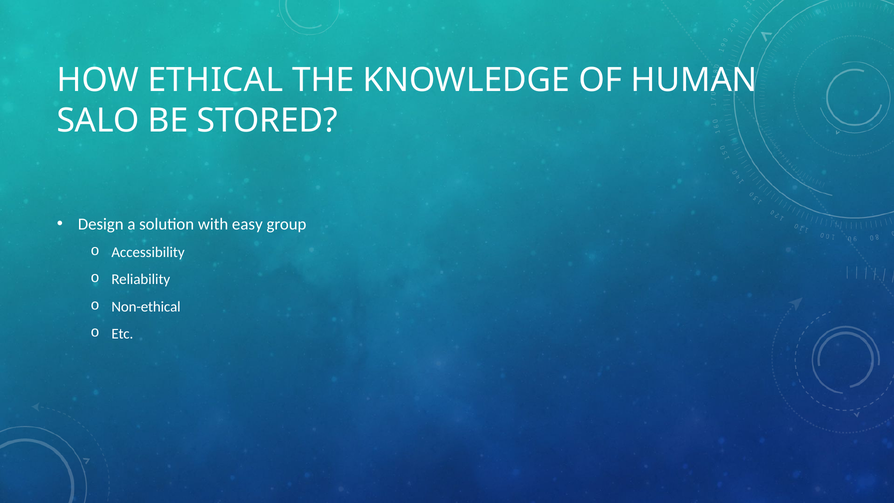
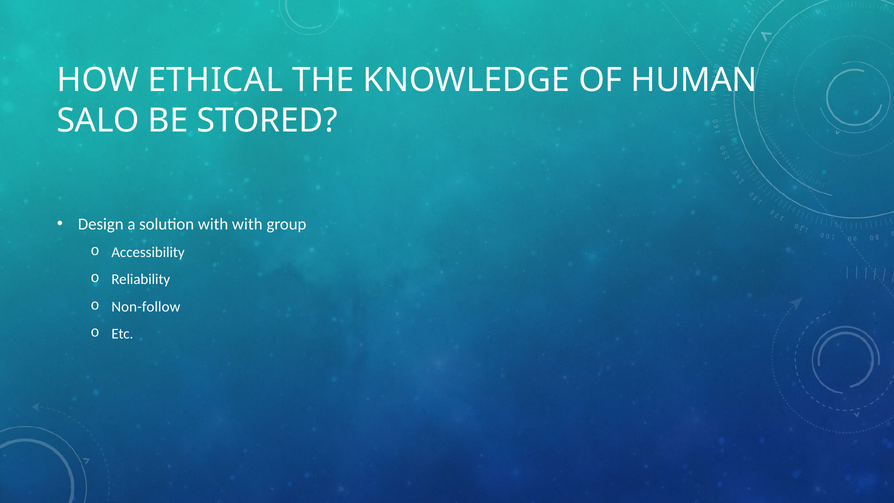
with easy: easy -> with
Non-ethical: Non-ethical -> Non-follow
